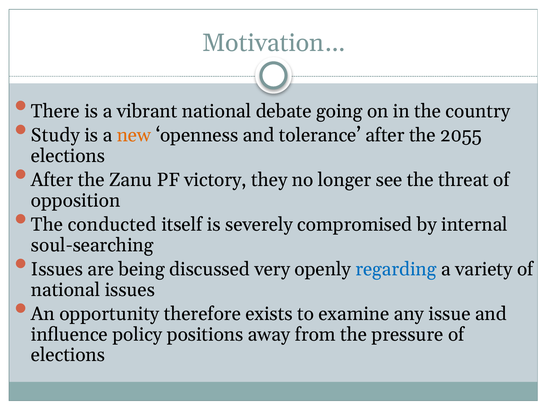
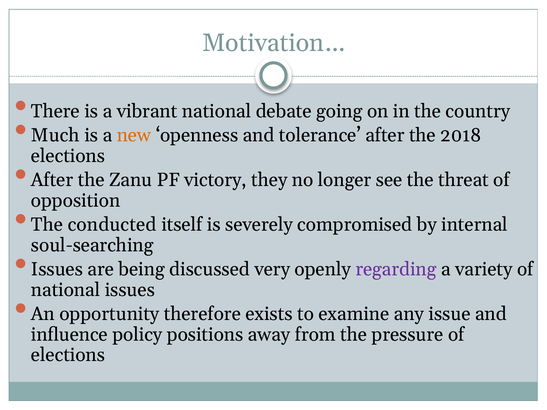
Study: Study -> Much
2055: 2055 -> 2018
regarding colour: blue -> purple
